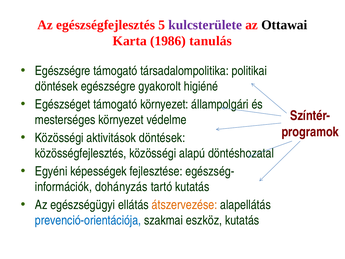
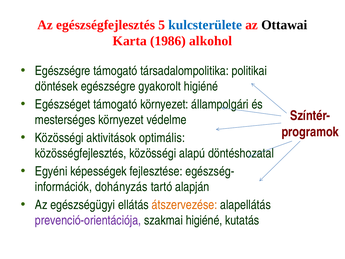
kulcsterülete colour: purple -> blue
tanulás: tanulás -> alkohol
aktivitások döntések: döntések -> optimális
tartó kutatás: kutatás -> alapján
prevenció-orientációja colour: blue -> purple
szakmai eszköz: eszköz -> higiéné
